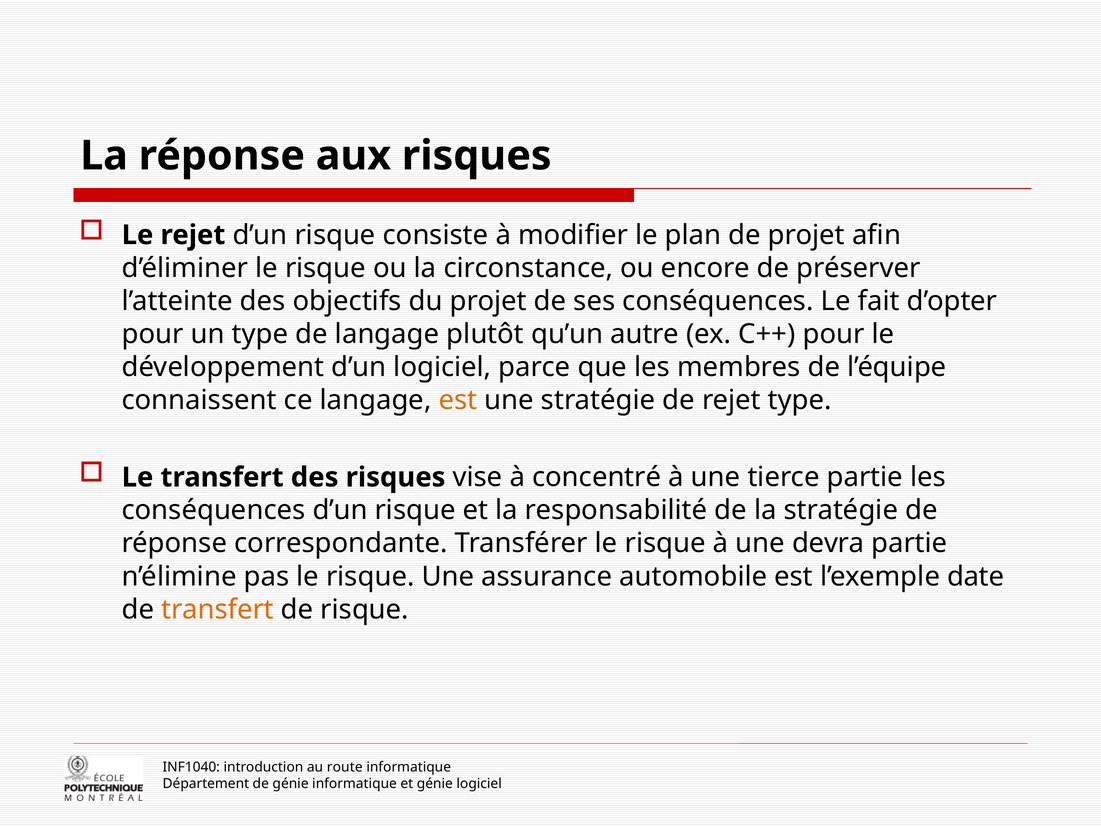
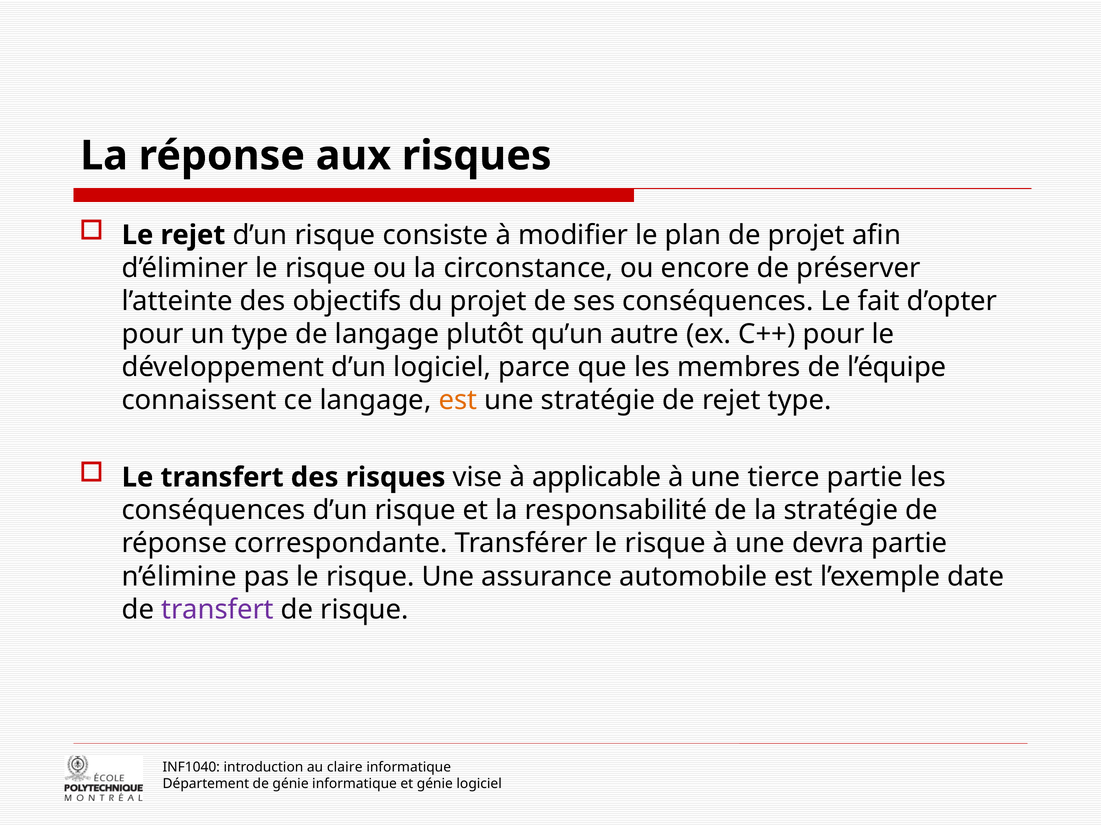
concentré: concentré -> applicable
transfert at (217, 609) colour: orange -> purple
route: route -> claire
